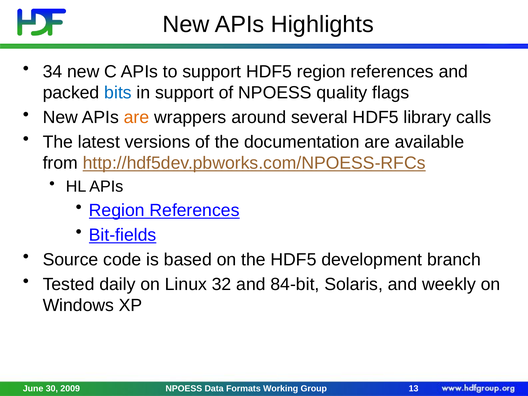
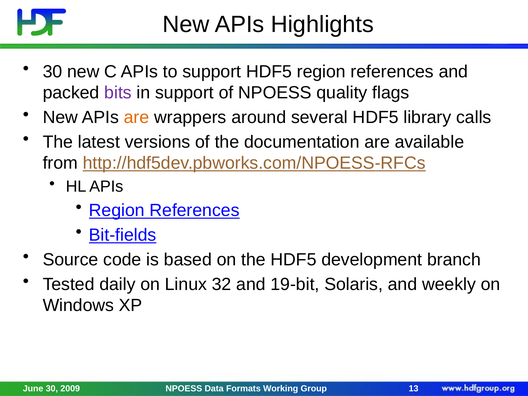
34 at (52, 72): 34 -> 30
bits colour: blue -> purple
84-bit: 84-bit -> 19-bit
